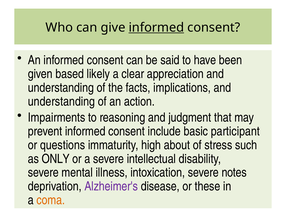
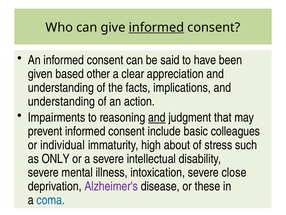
likely: likely -> other
and at (157, 117) underline: none -> present
participant: participant -> colleagues
questions: questions -> individual
notes: notes -> close
coma colour: orange -> blue
